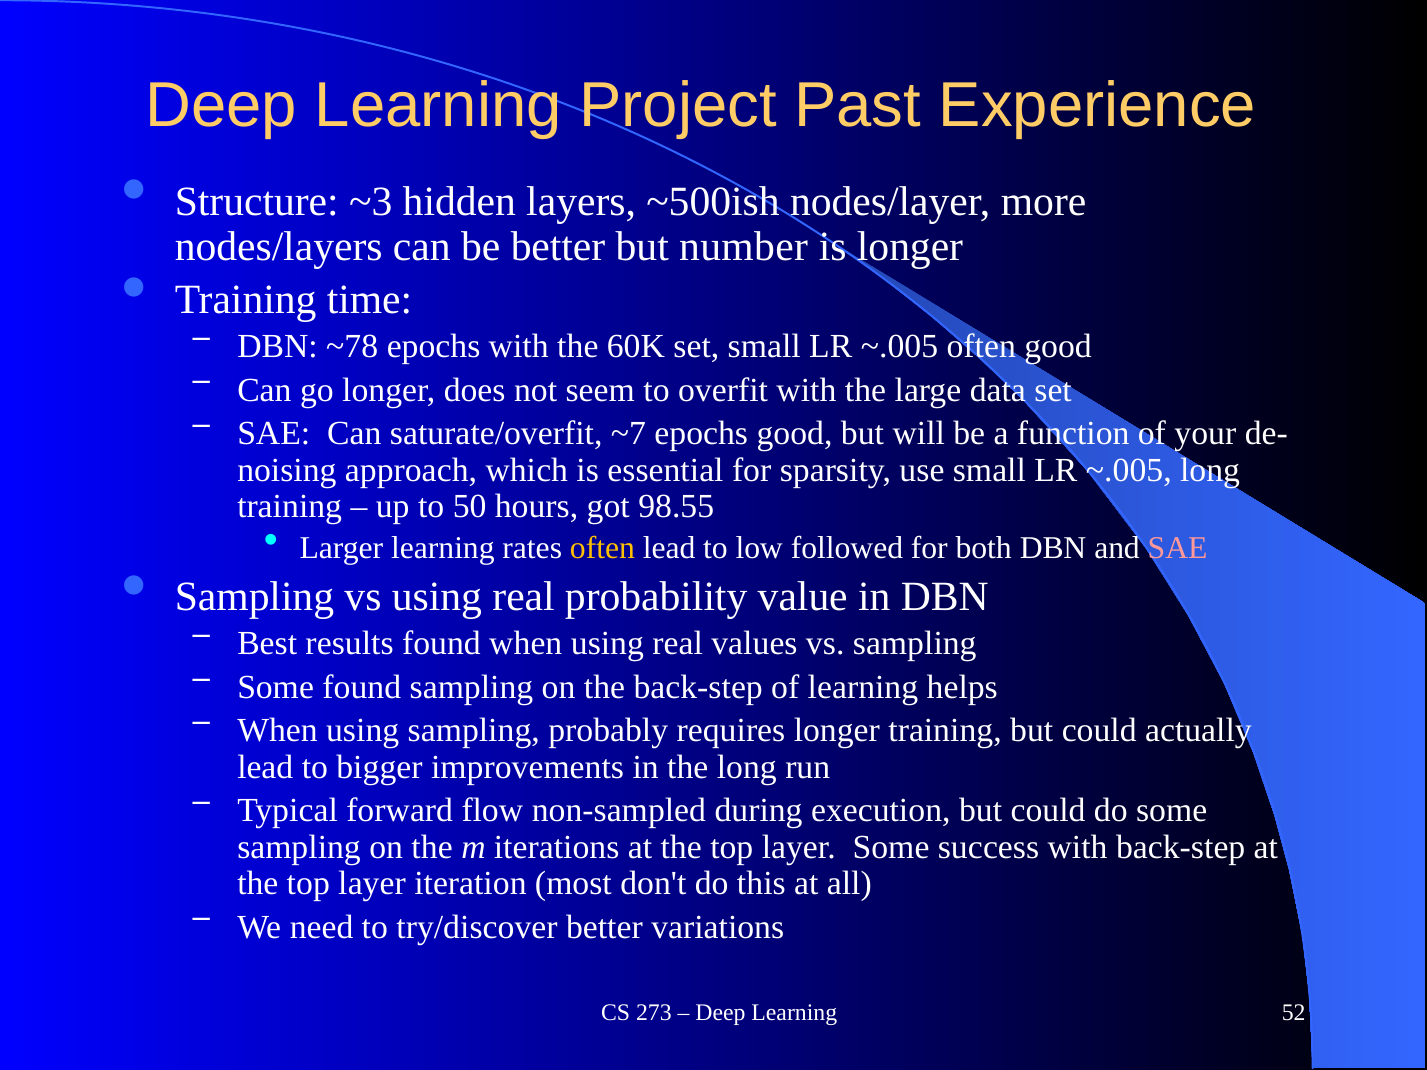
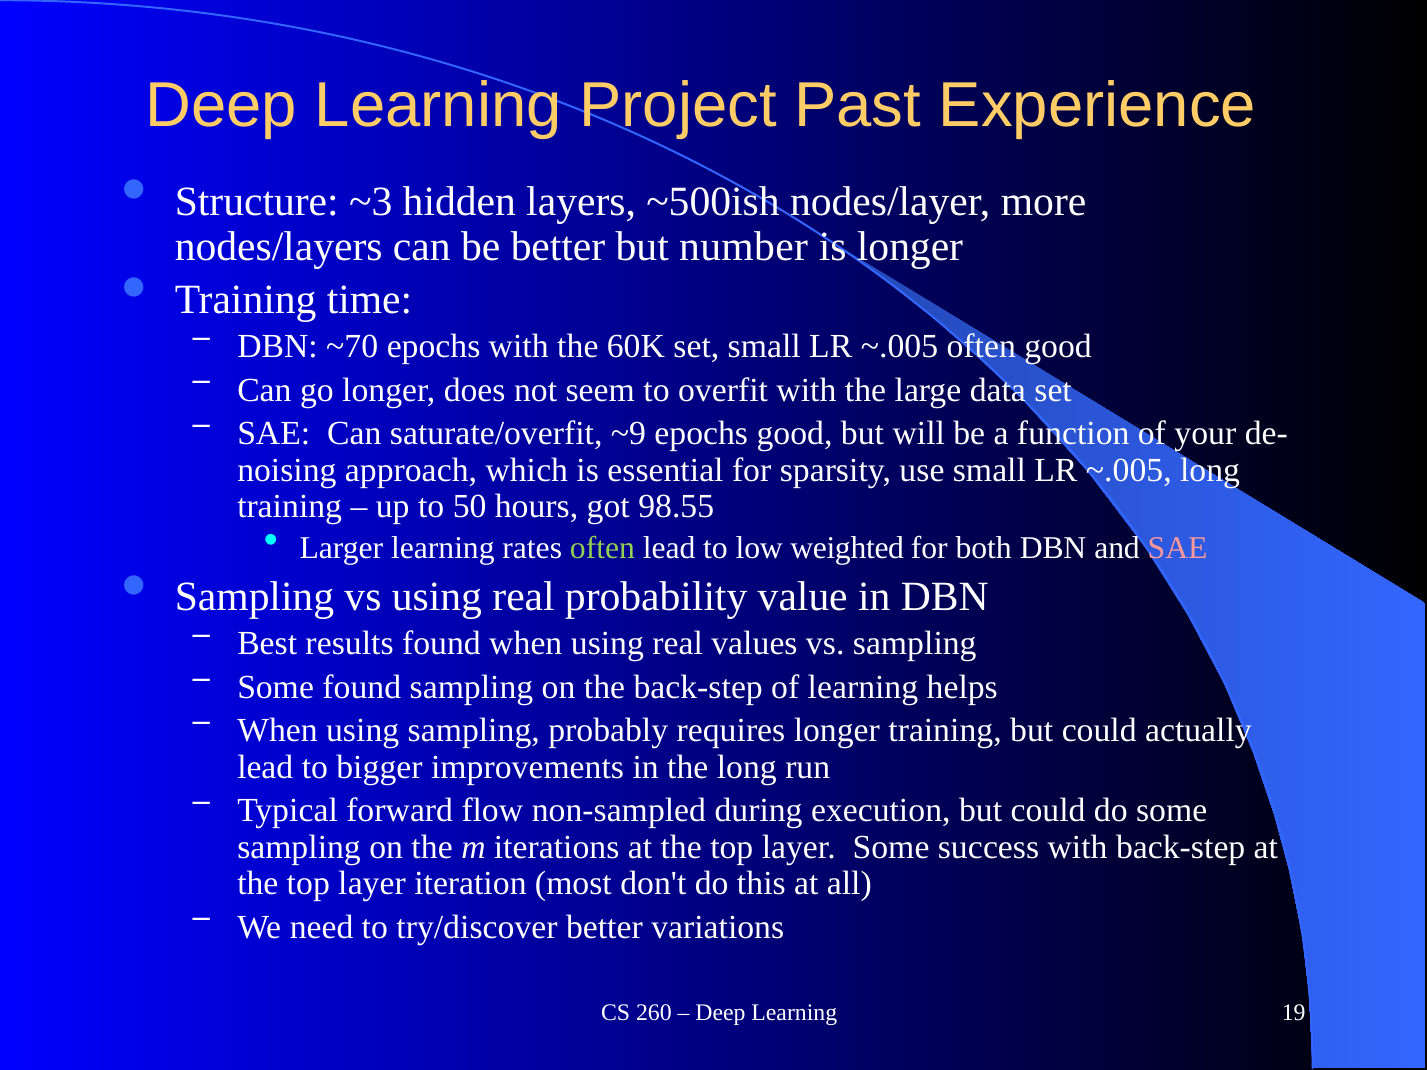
~78: ~78 -> ~70
~7: ~7 -> ~9
often at (602, 548) colour: yellow -> light green
followed: followed -> weighted
273: 273 -> 260
52: 52 -> 19
